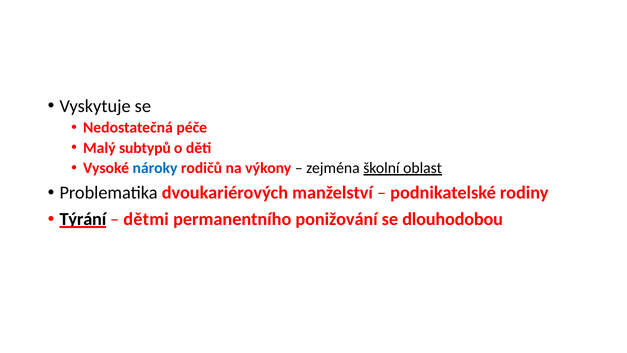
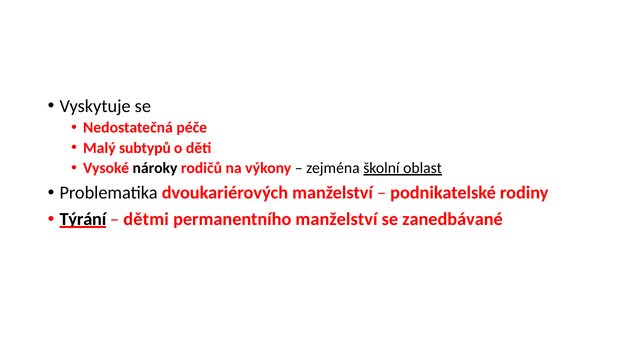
nároky colour: blue -> black
permanentního ponižování: ponižování -> manželství
dlouhodobou: dlouhodobou -> zanedbávané
